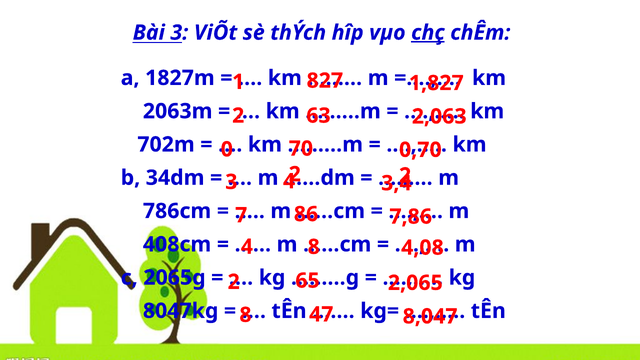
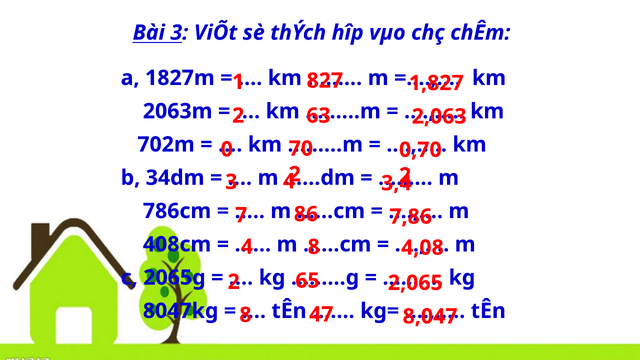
chç underline: present -> none
